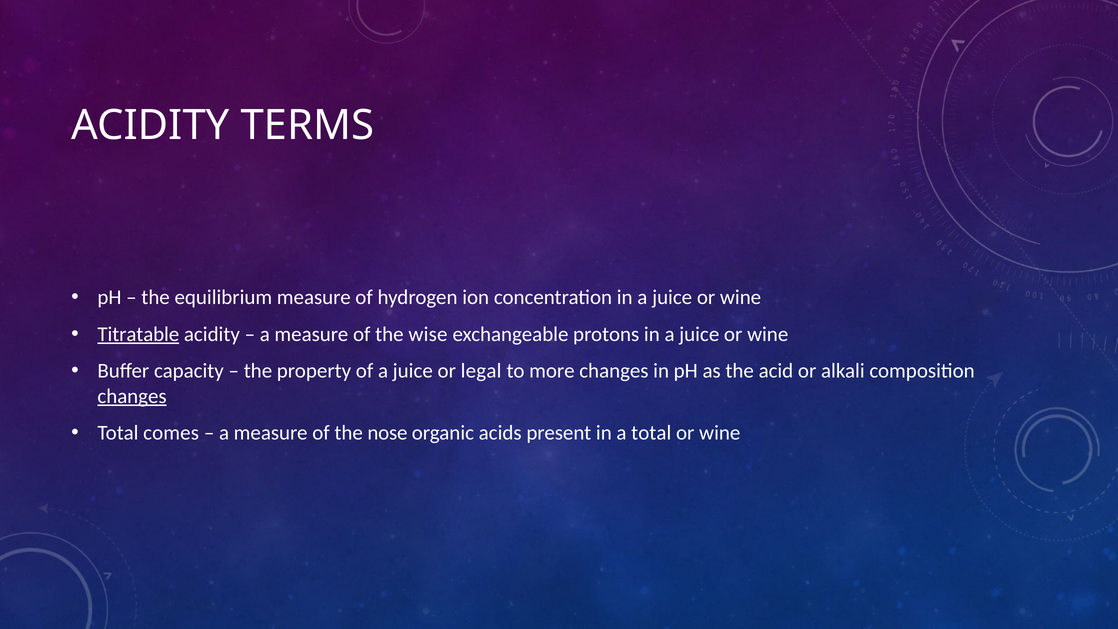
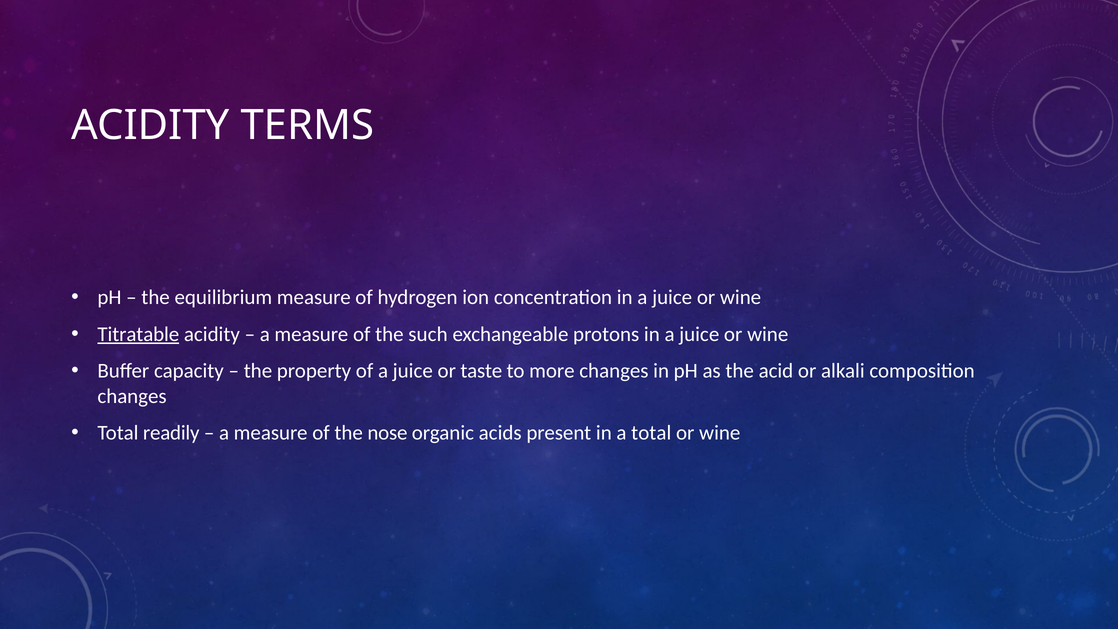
wise: wise -> such
legal: legal -> taste
changes at (132, 396) underline: present -> none
comes: comes -> readily
